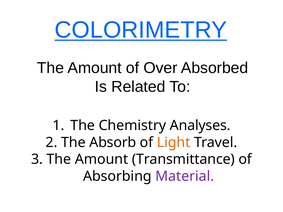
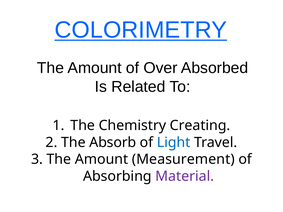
Analyses: Analyses -> Creating
Light colour: orange -> blue
Transmittance: Transmittance -> Measurement
